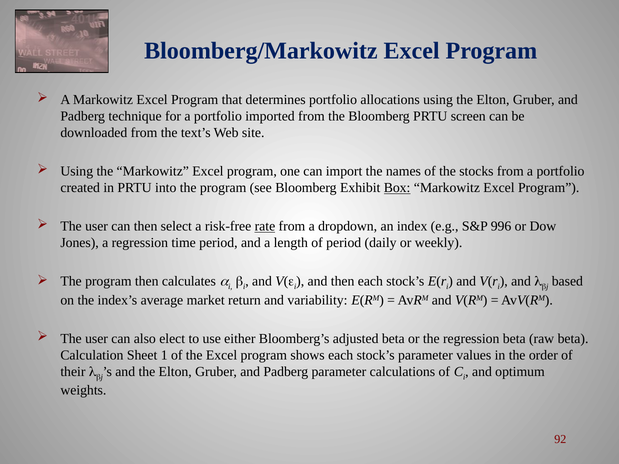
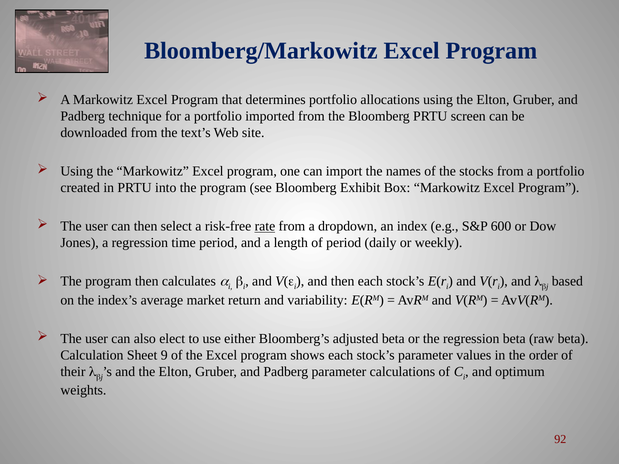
Box underline: present -> none
996: 996 -> 600
1: 1 -> 9
